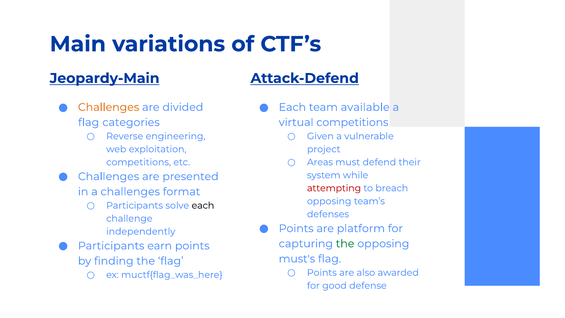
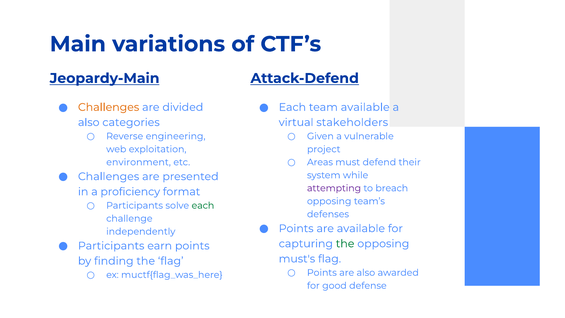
flag at (89, 122): flag -> also
virtual competitions: competitions -> stakeholders
competitions at (139, 162): competitions -> environment
attempting colour: red -> purple
a challenges: challenges -> proficiency
each at (203, 205) colour: black -> green
are platform: platform -> available
